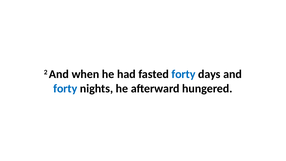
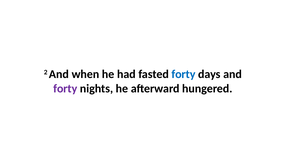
forty at (65, 88) colour: blue -> purple
